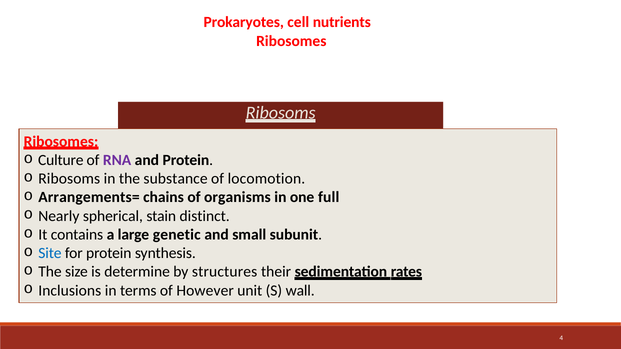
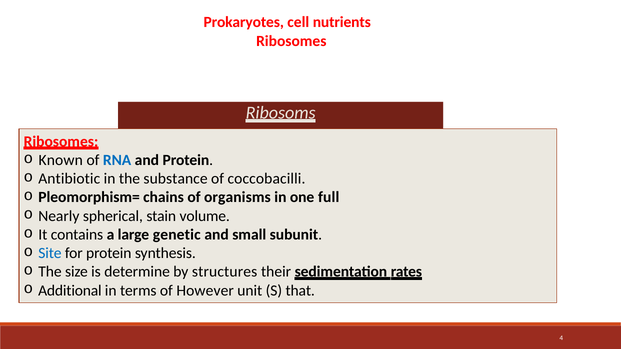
Culture: Culture -> Known
RNA colour: purple -> blue
Ribosoms at (69, 179): Ribosoms -> Antibiotic
locomotion: locomotion -> coccobacilli
Arrangements=: Arrangements= -> Pleomorphism=
distinct: distinct -> volume
Inclusions: Inclusions -> Additional
wall: wall -> that
